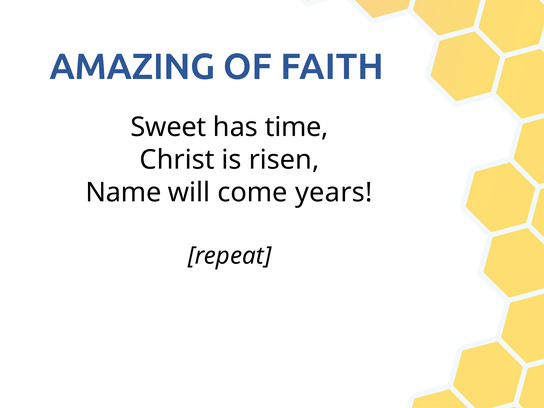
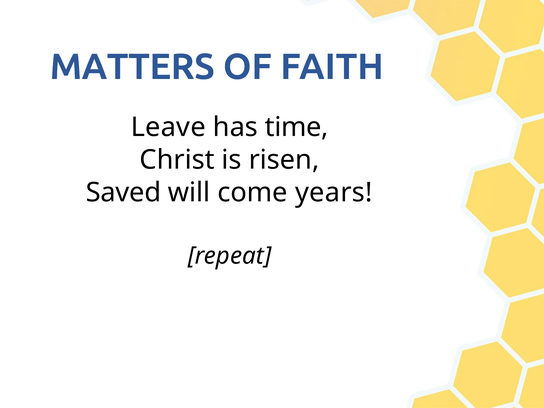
AMAZING: AMAZING -> MATTERS
Sweet: Sweet -> Leave
Name: Name -> Saved
